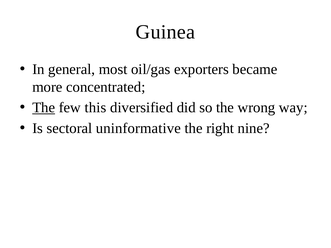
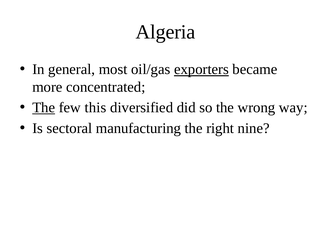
Guinea: Guinea -> Algeria
exporters underline: none -> present
uninformative: uninformative -> manufacturing
